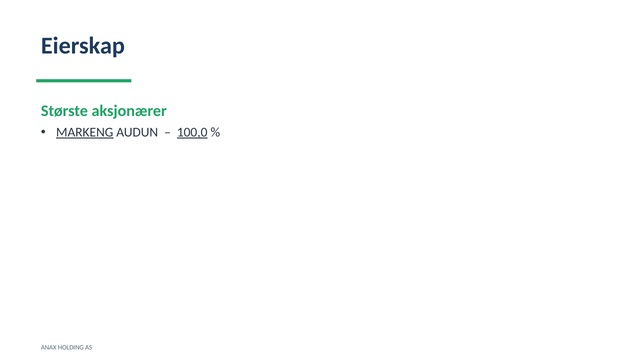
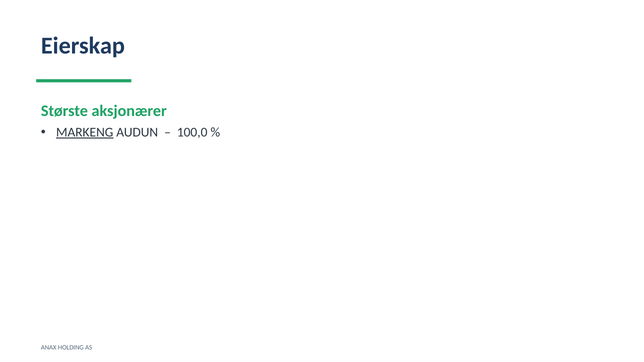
100,0 underline: present -> none
